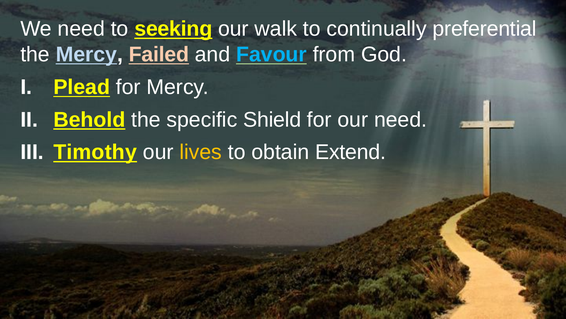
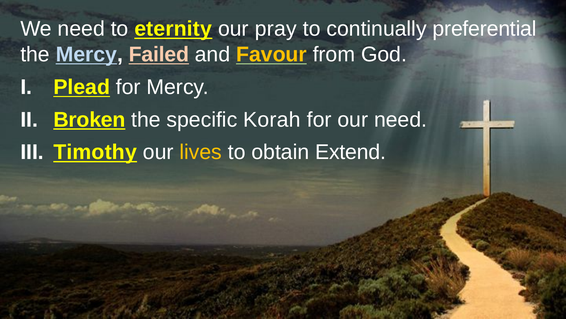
seeking: seeking -> eternity
walk: walk -> pray
Favour colour: light blue -> yellow
Behold: Behold -> Broken
Shield: Shield -> Korah
